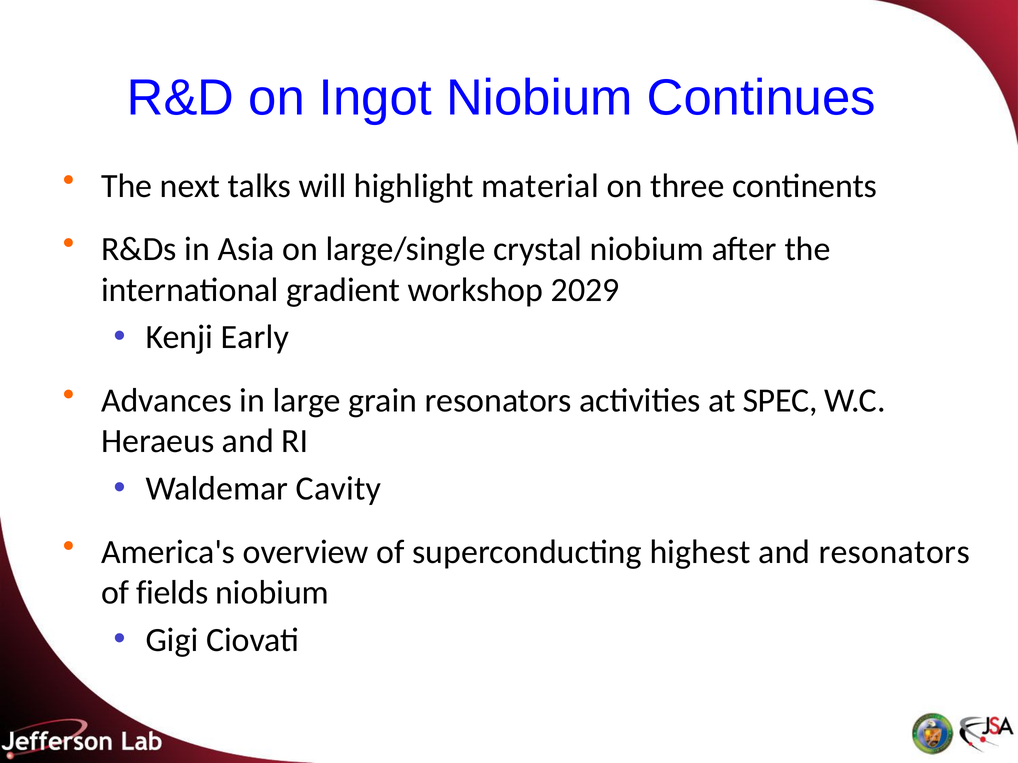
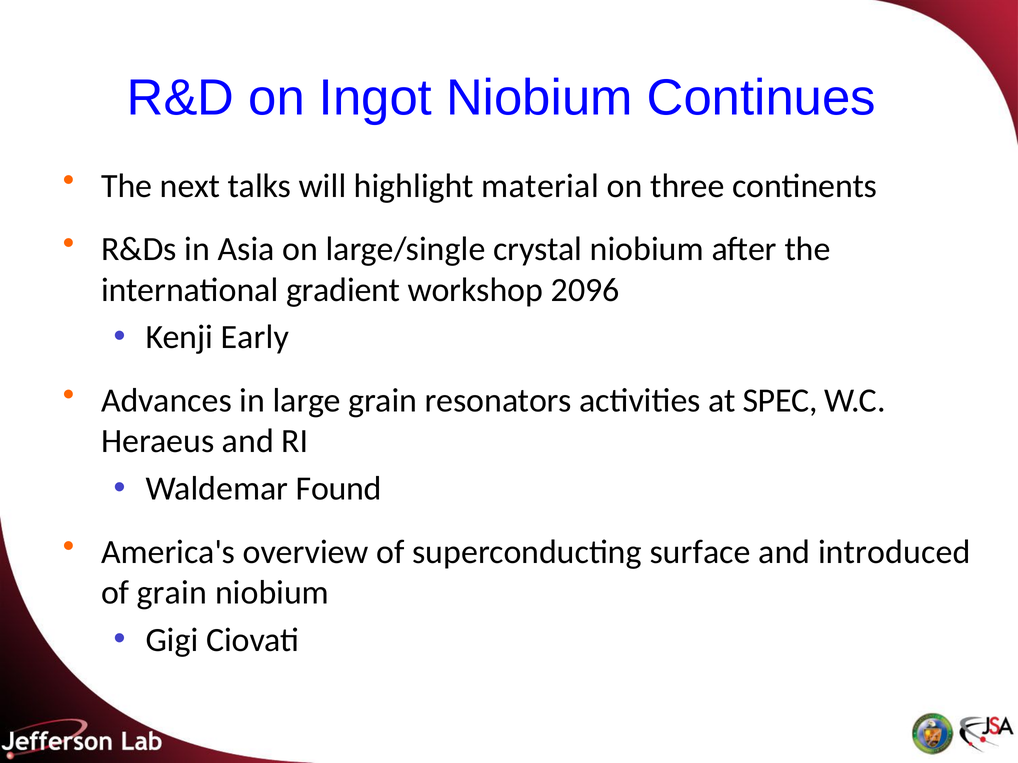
2029: 2029 -> 2096
Cavity: Cavity -> Found
highest: highest -> surface
and resonators: resonators -> introduced
of fields: fields -> grain
